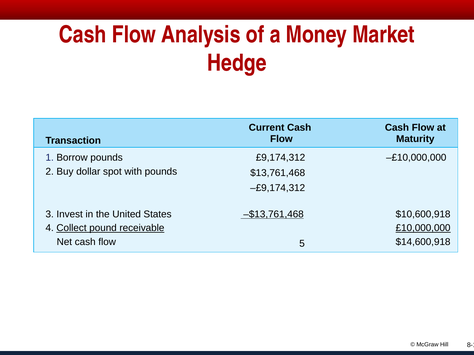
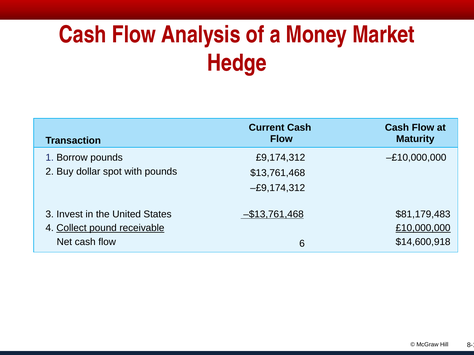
$10,600,918: $10,600,918 -> $81,179,483
5: 5 -> 6
